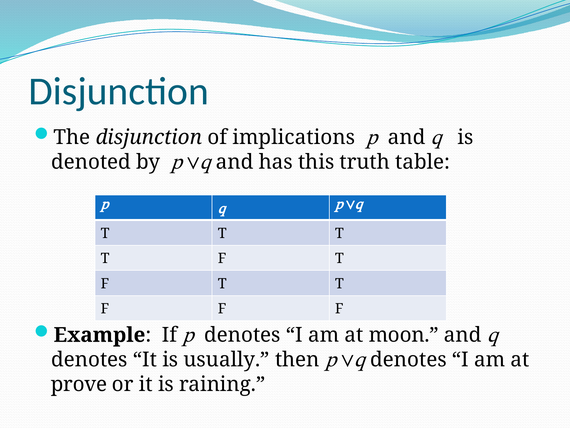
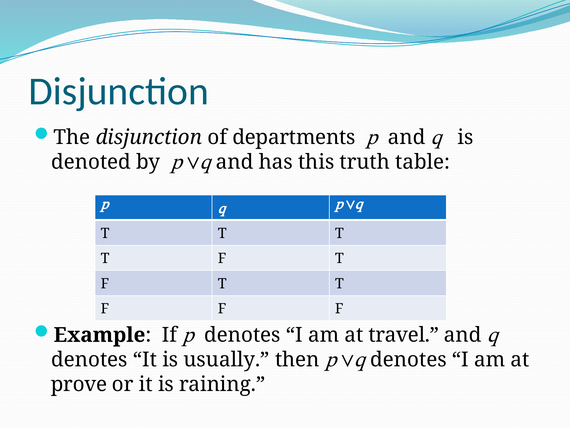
implications: implications -> departments
moon: moon -> travel
